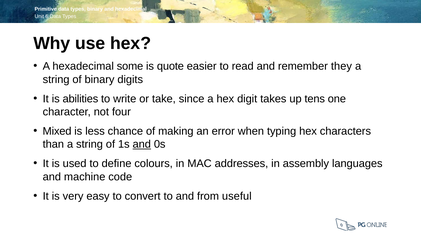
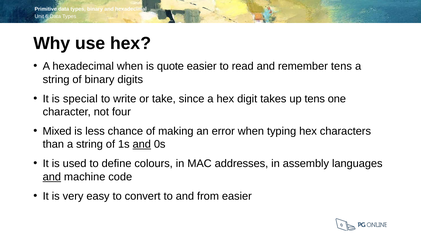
hexadecimal some: some -> when
remember they: they -> tens
abilities: abilities -> special
and at (52, 177) underline: none -> present
from useful: useful -> easier
